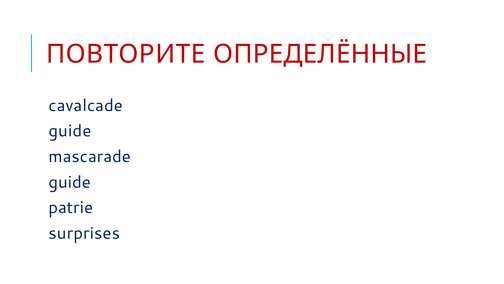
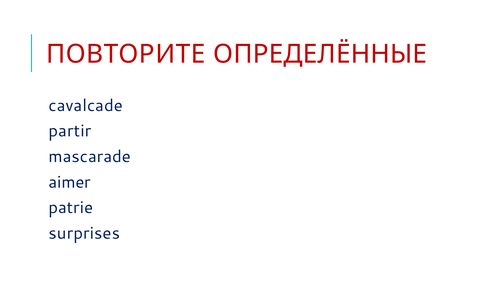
guide at (70, 131): guide -> partir
guide at (70, 182): guide -> aimer
